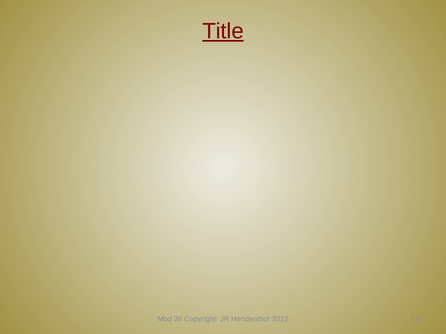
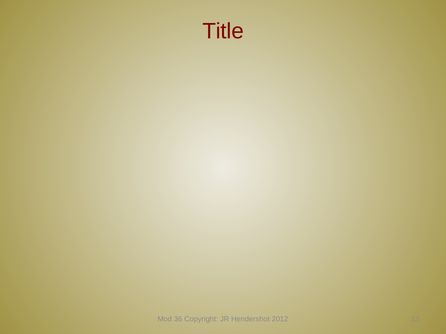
Title underline: present -> none
